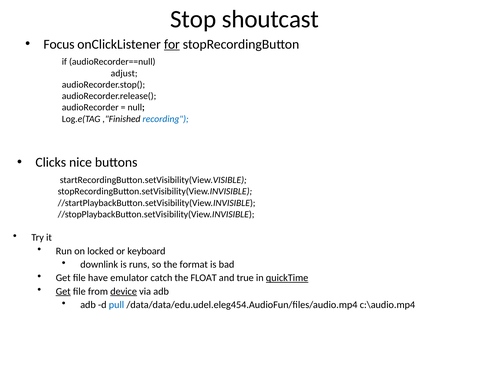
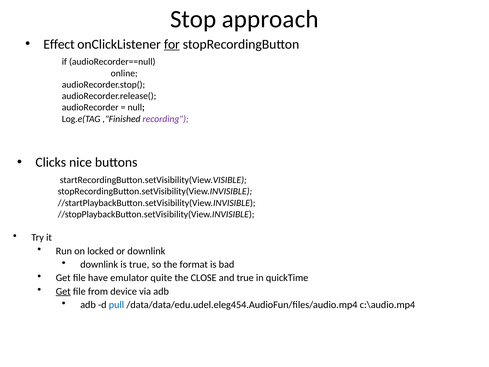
shoutcast: shoutcast -> approach
Focus: Focus -> Effect
adjust: adjust -> online
recording colour: blue -> purple
or keyboard: keyboard -> downlink
is runs: runs -> true
catch: catch -> quite
FLOAT: FLOAT -> CLOSE
quickTime underline: present -> none
device underline: present -> none
